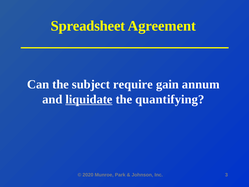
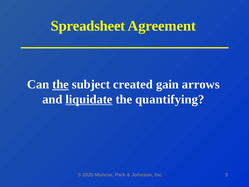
the at (61, 84) underline: none -> present
require: require -> created
annum: annum -> arrows
